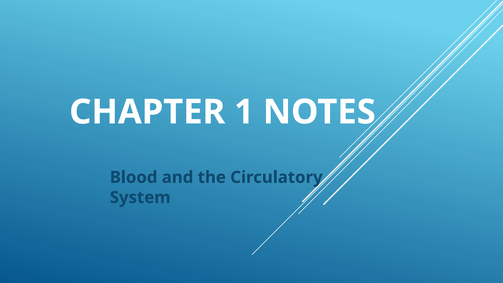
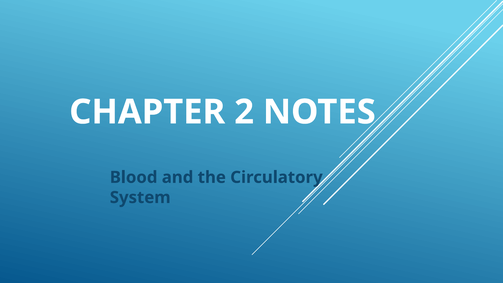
1: 1 -> 2
